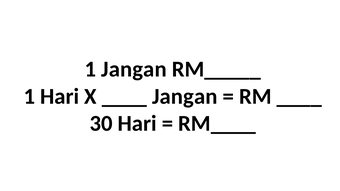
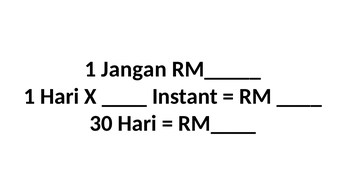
Jangan at (185, 96): Jangan -> Instant
